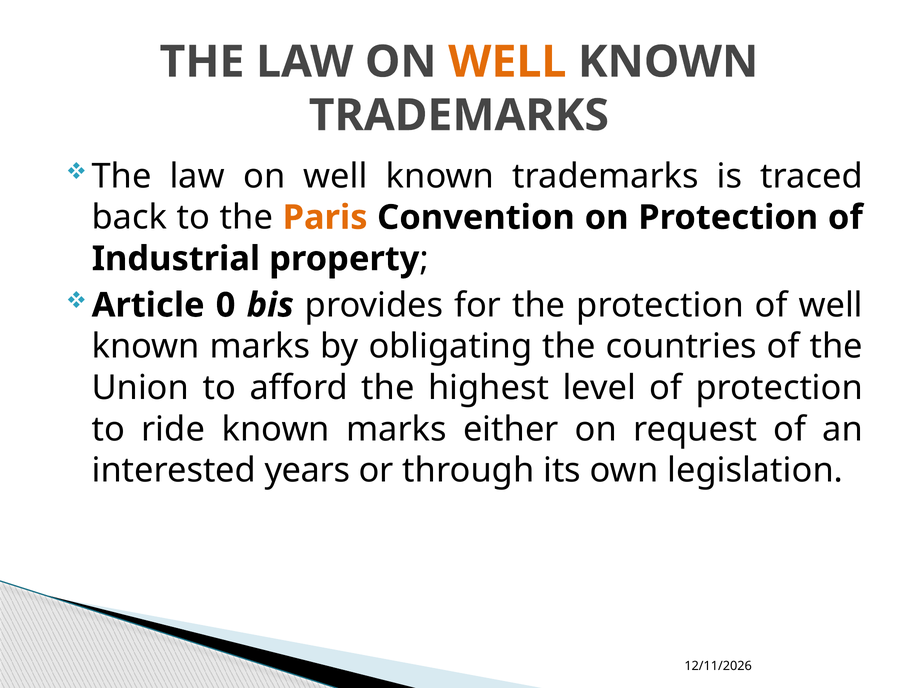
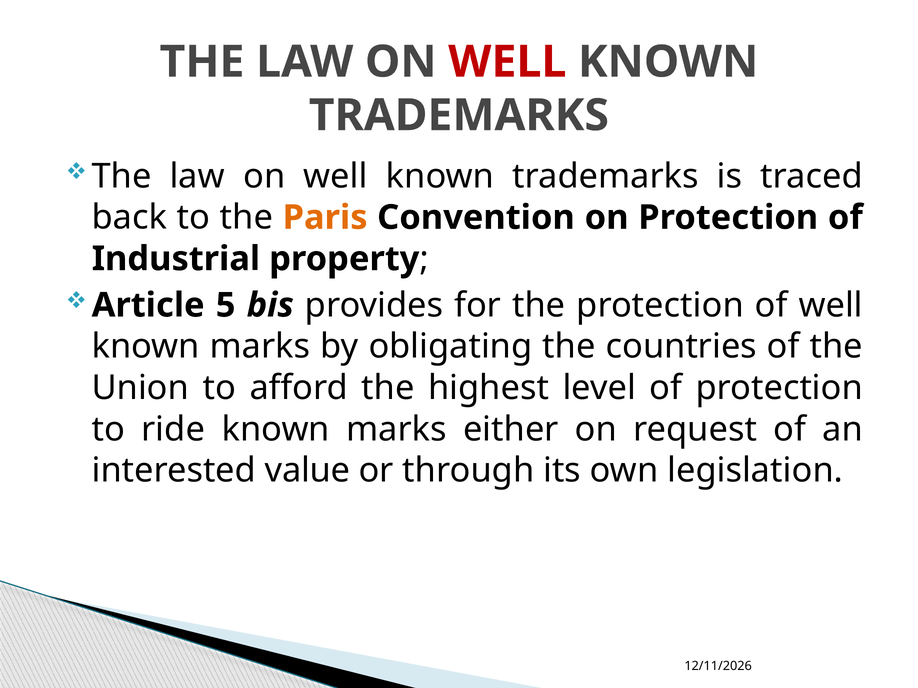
WELL at (507, 62) colour: orange -> red
0: 0 -> 5
years: years -> value
